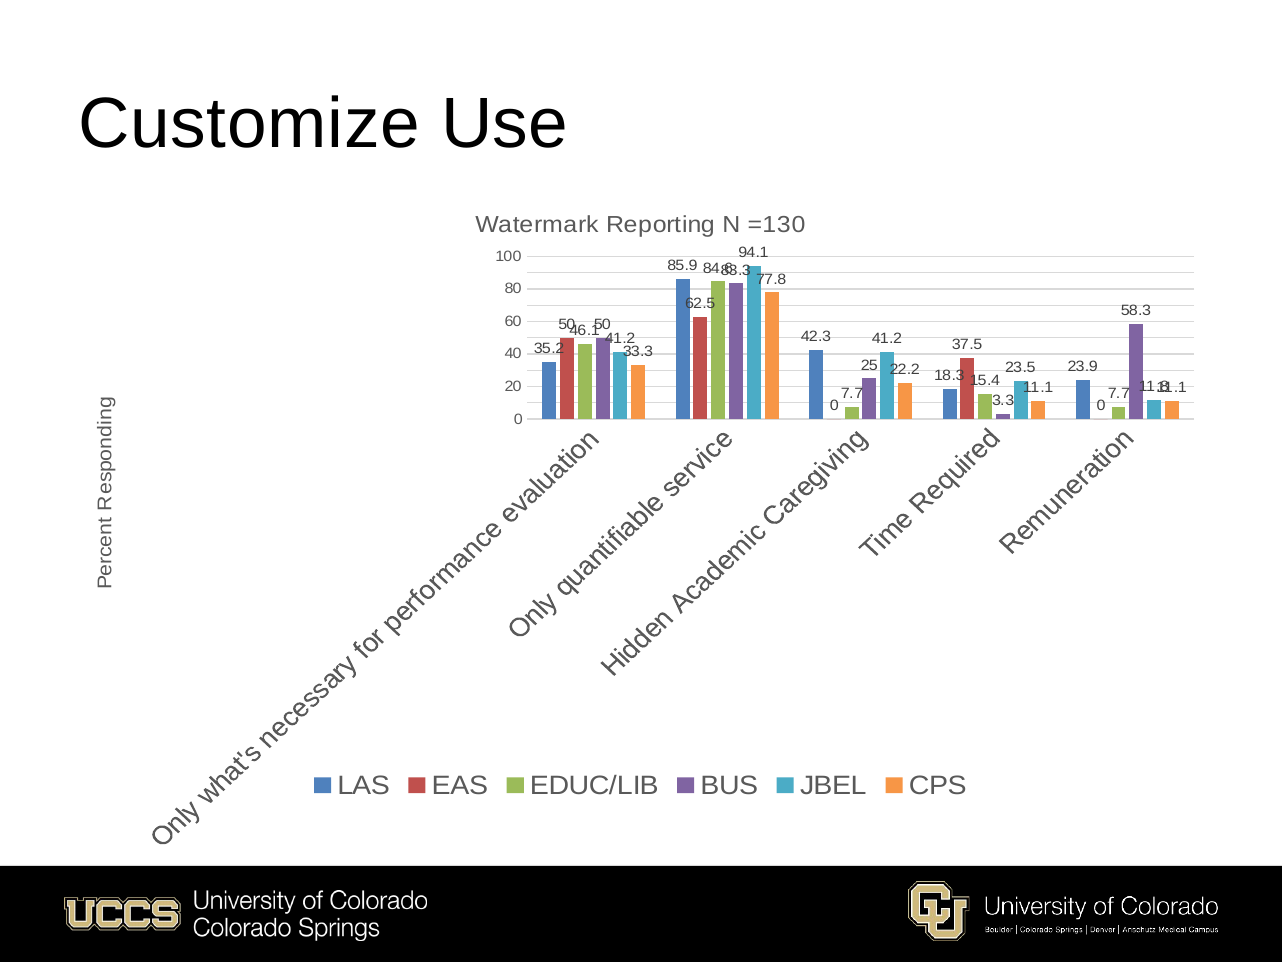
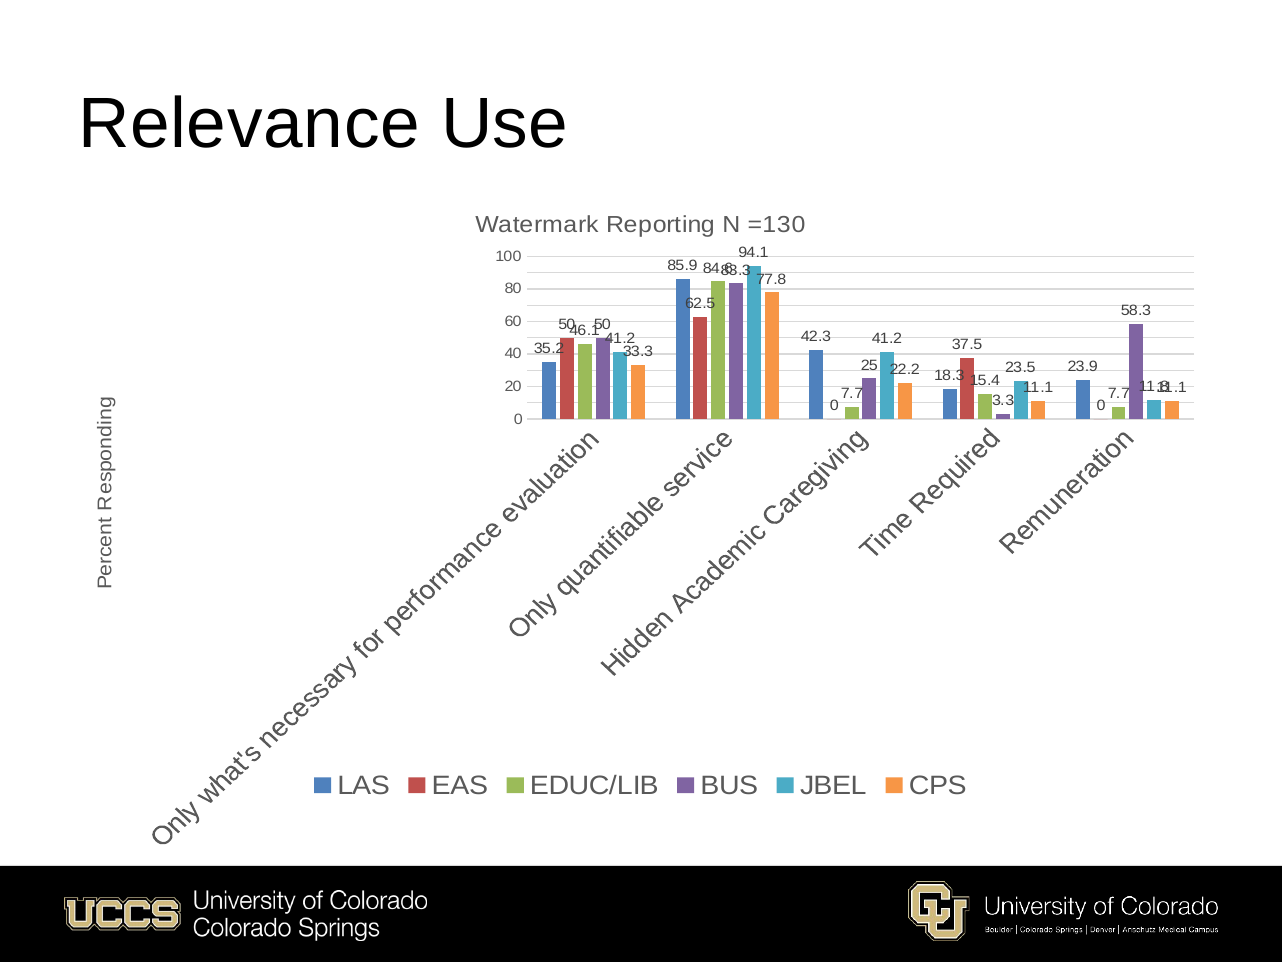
Customize: Customize -> Relevance
